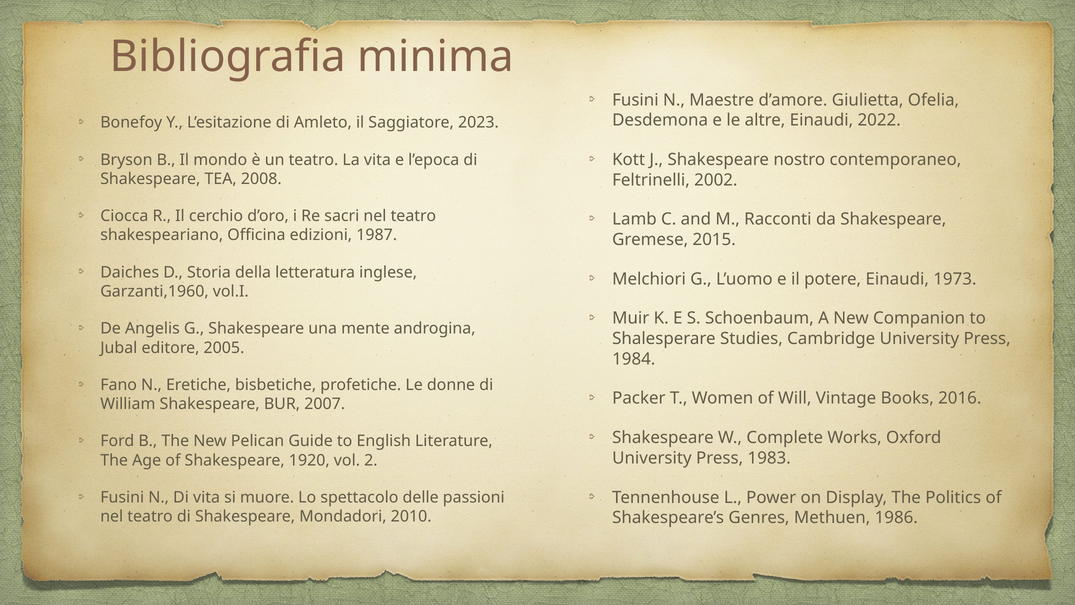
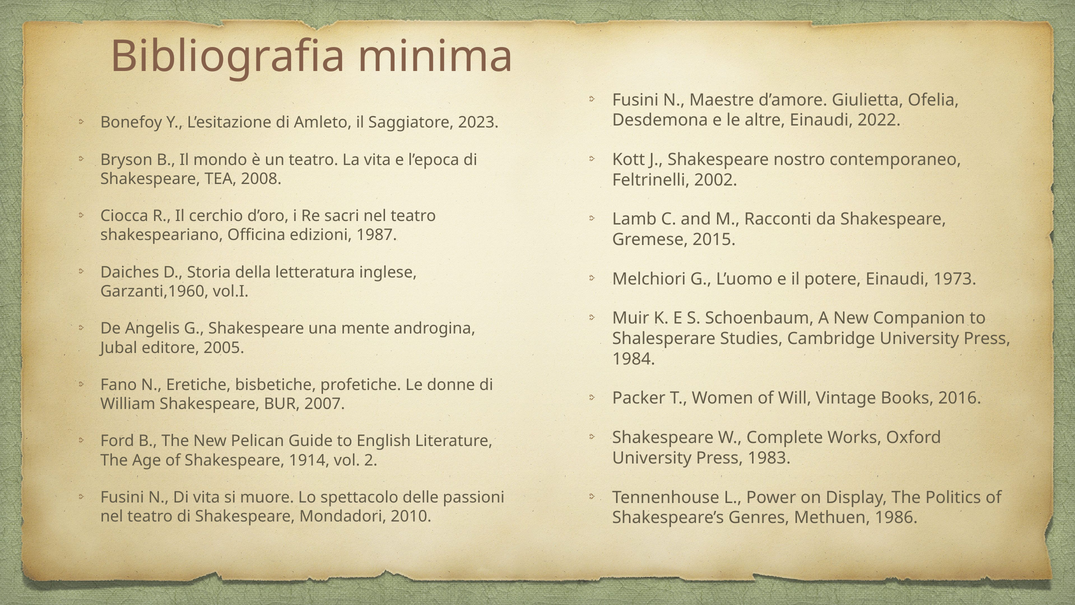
1920: 1920 -> 1914
